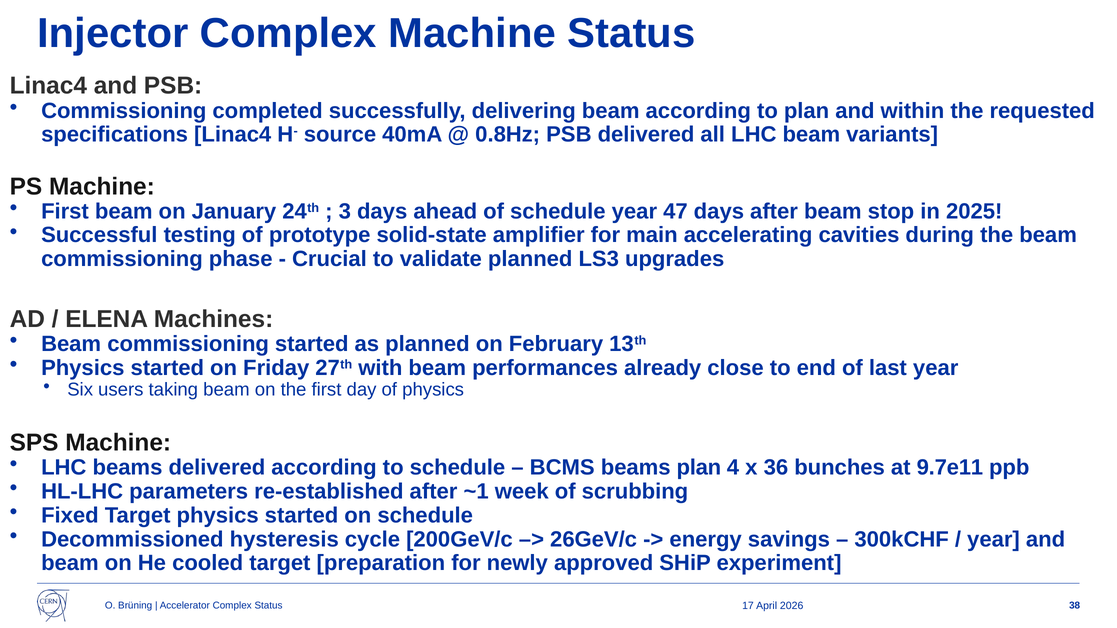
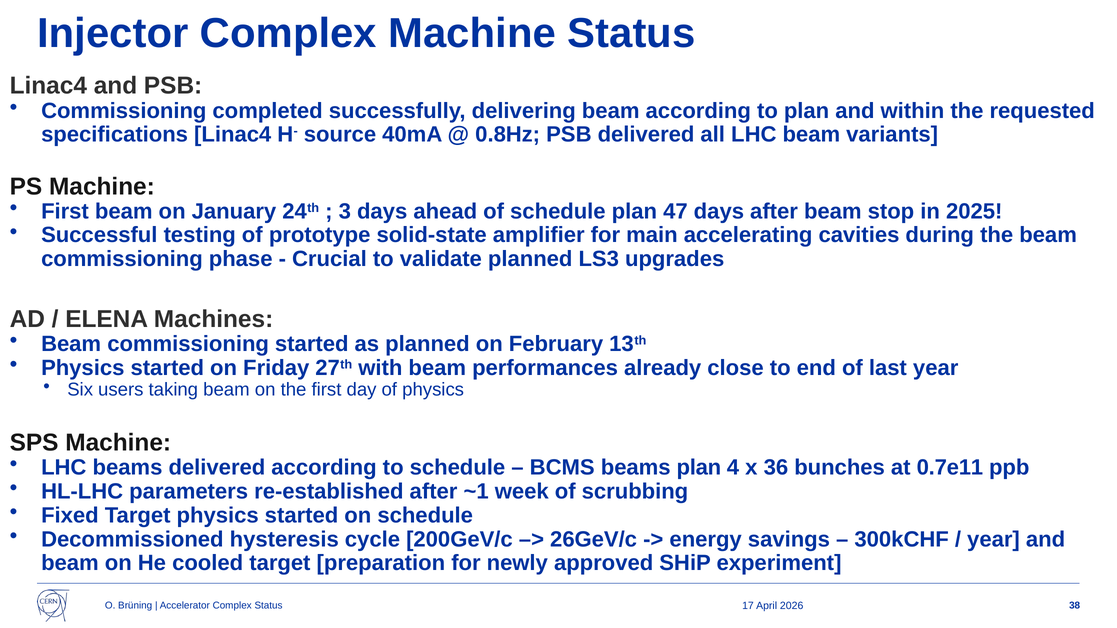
schedule year: year -> plan
9.7e11: 9.7e11 -> 0.7e11
